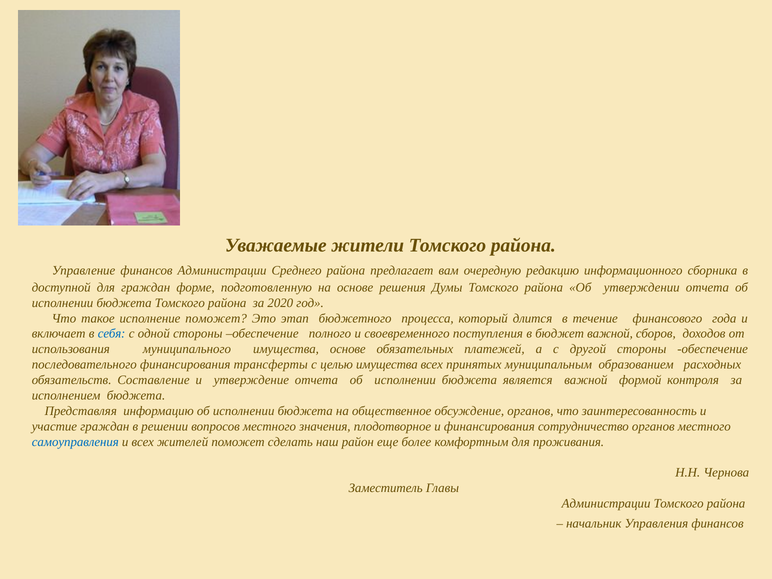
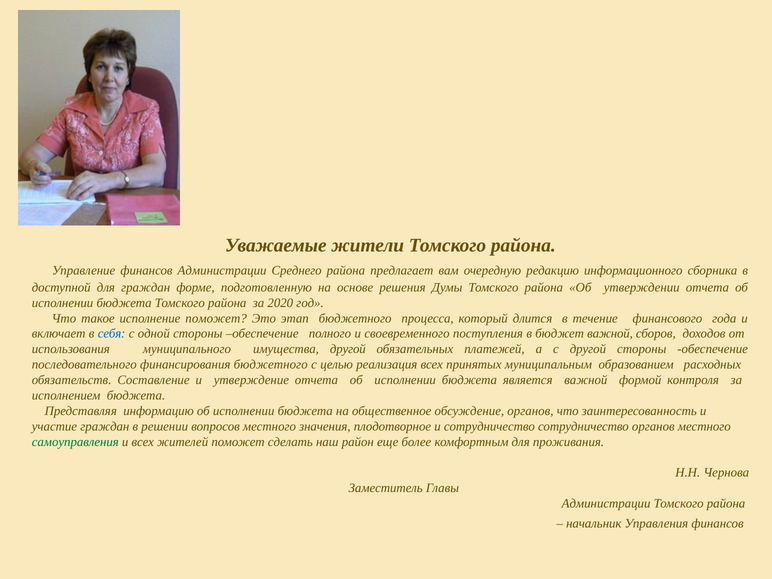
имущества основе: основе -> другой
финансирования трансферты: трансферты -> бюджетного
целью имущества: имущества -> реализация
и финансирования: финансирования -> сотрудничество
самоуправления colour: blue -> green
